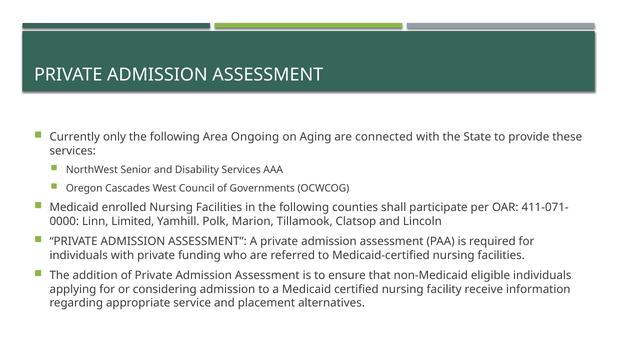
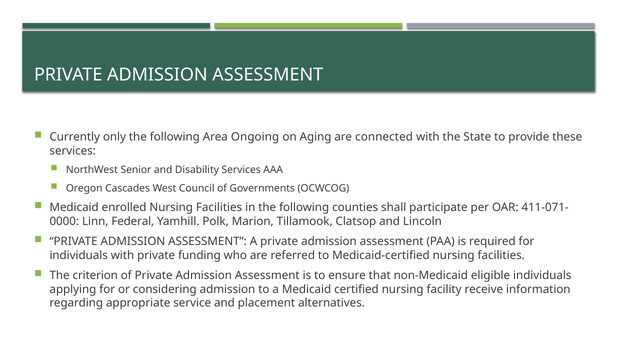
Limited: Limited -> Federal
addition: addition -> criterion
